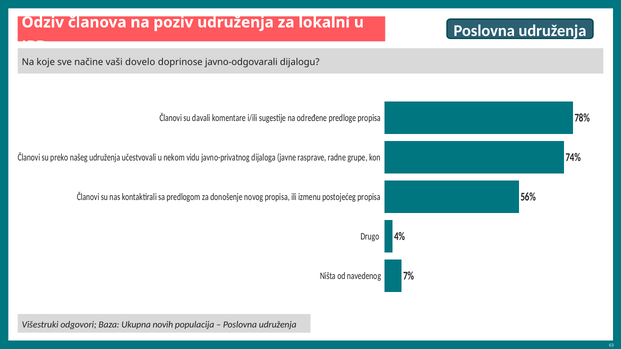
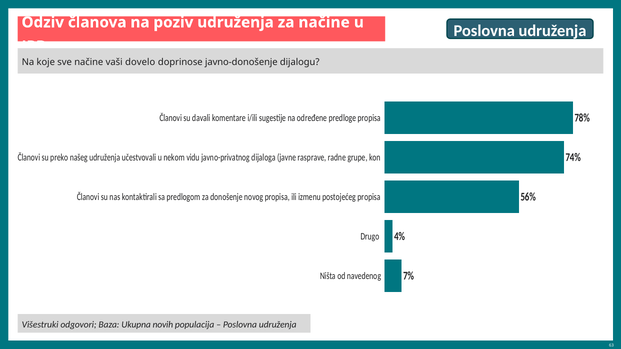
za lokalni: lokalni -> načine
javno-odgovarali: javno-odgovarali -> javno-donošenje
